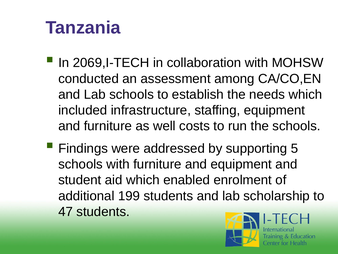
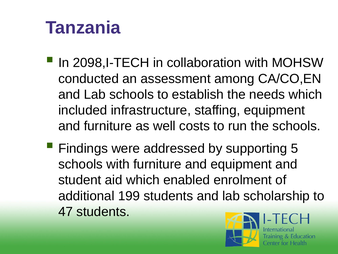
2069,I-TECH: 2069,I-TECH -> 2098,I-TECH
